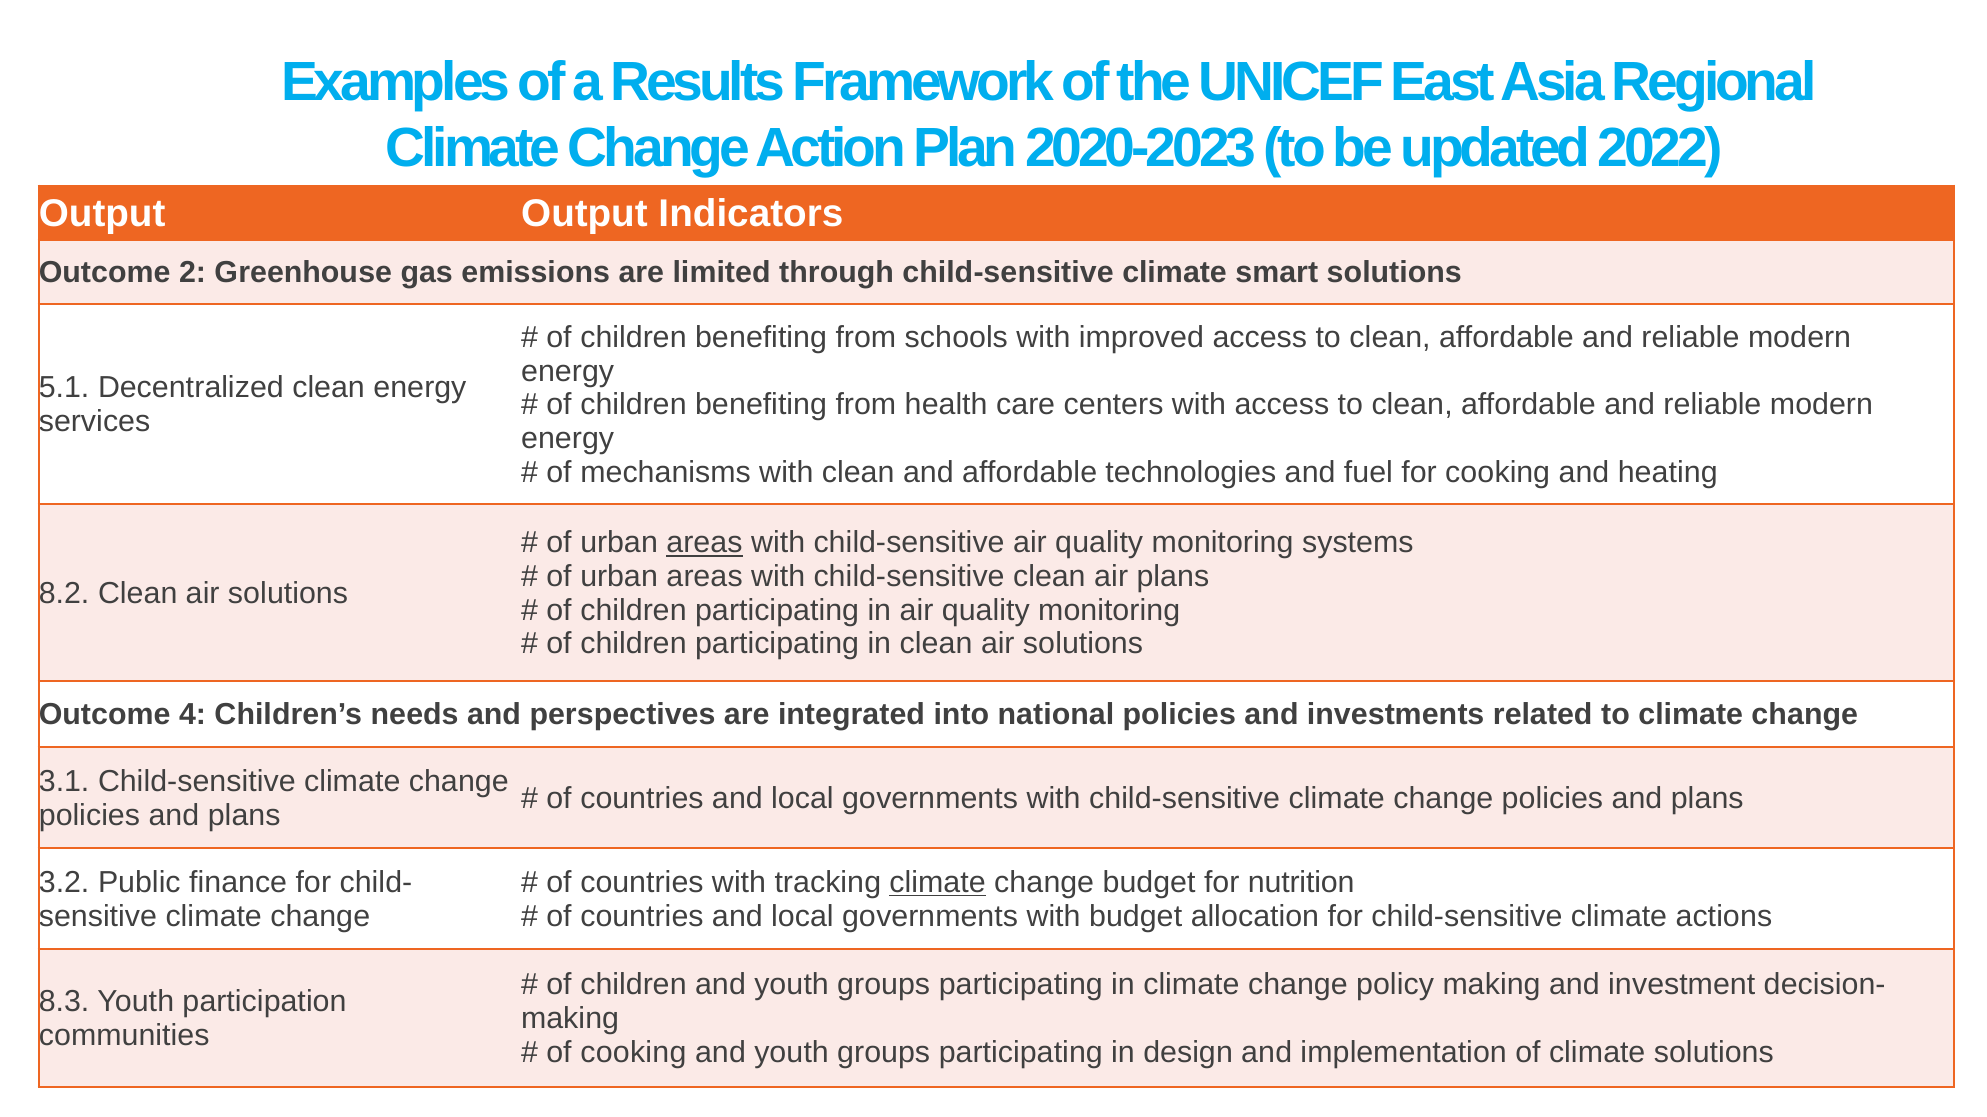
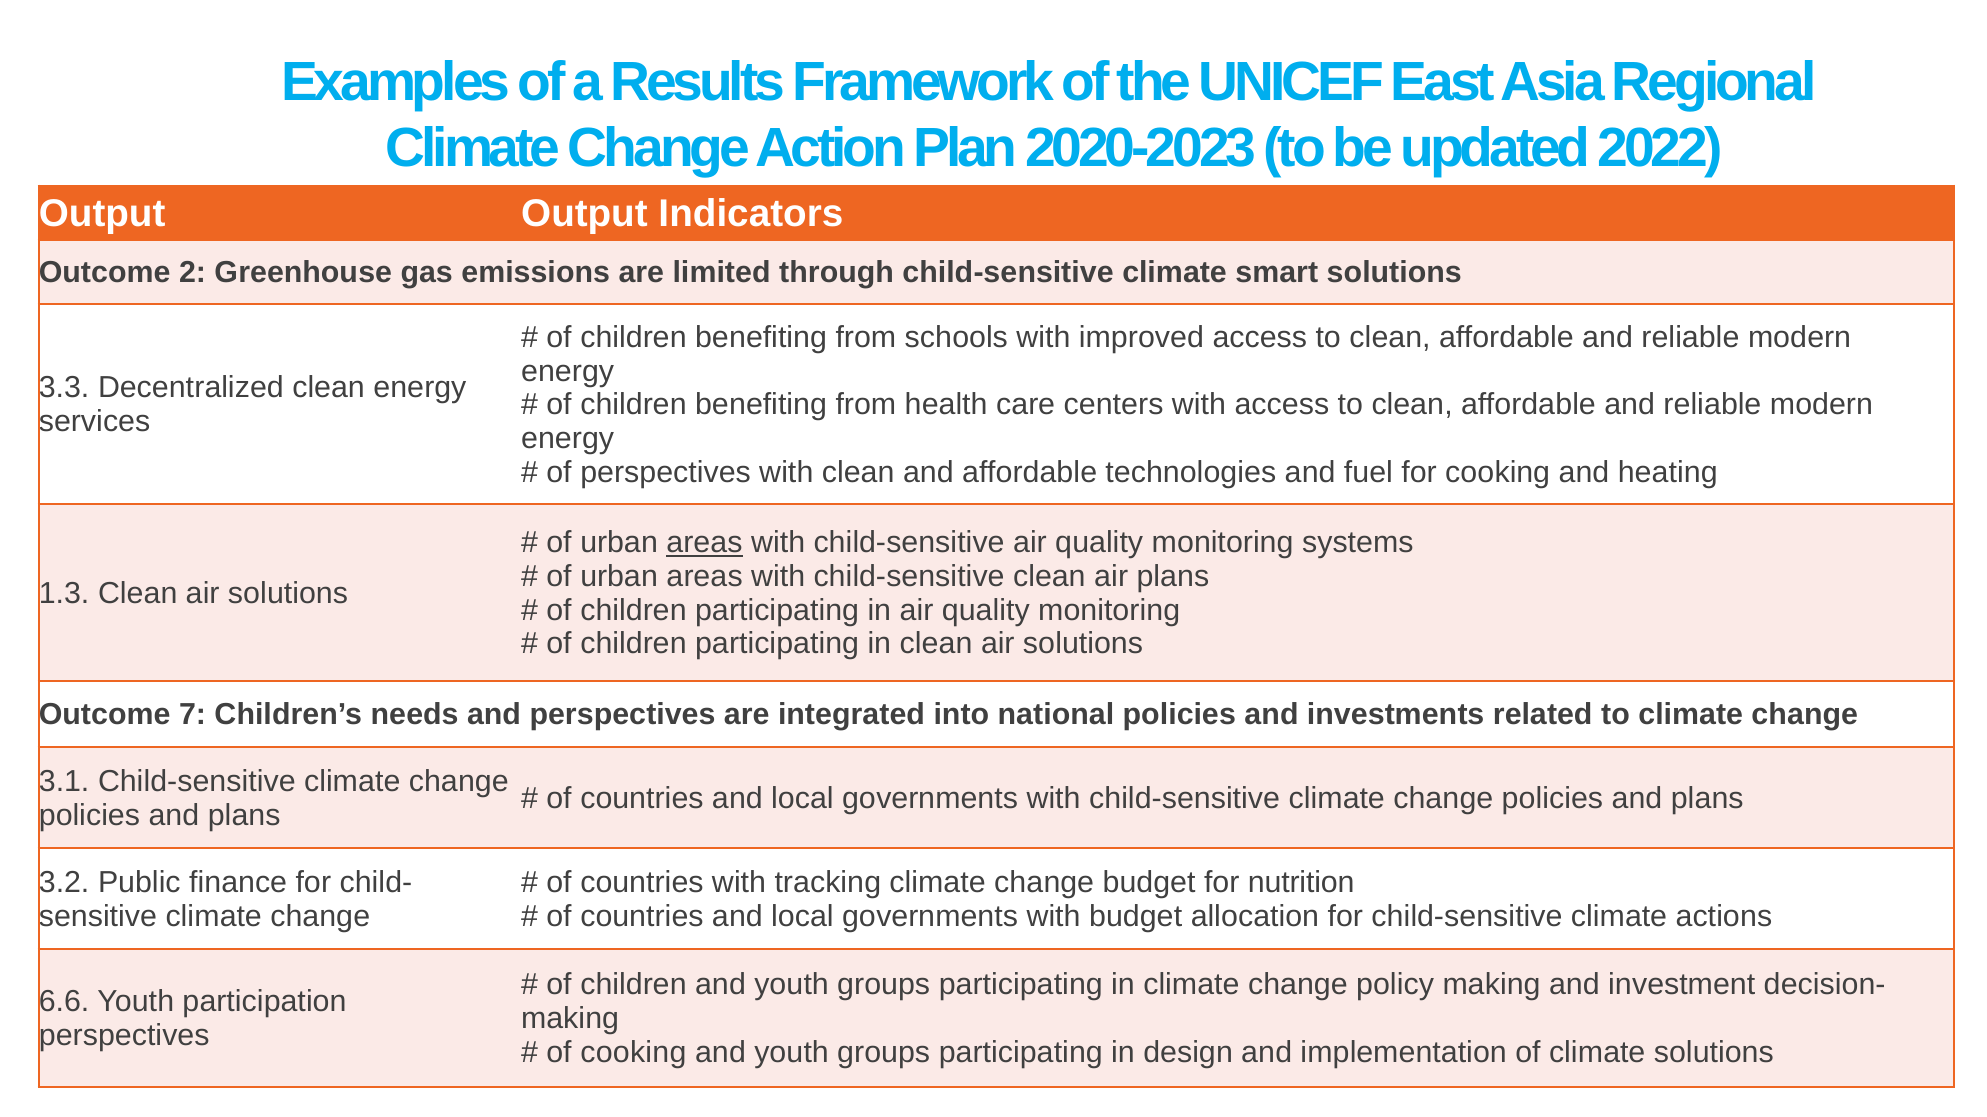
5.1: 5.1 -> 3.3
of mechanisms: mechanisms -> perspectives
8.2: 8.2 -> 1.3
4: 4 -> 7
climate at (938, 883) underline: present -> none
8.3: 8.3 -> 6.6
communities at (124, 1036): communities -> perspectives
